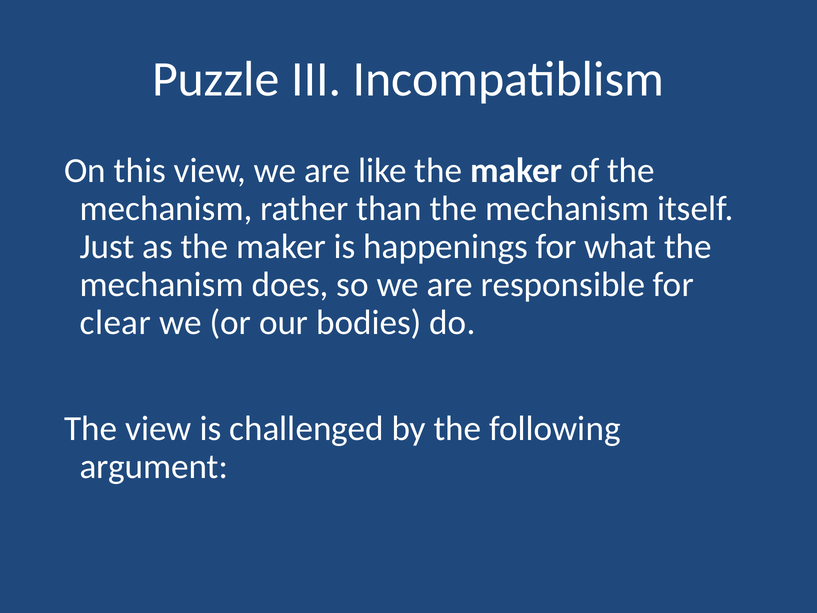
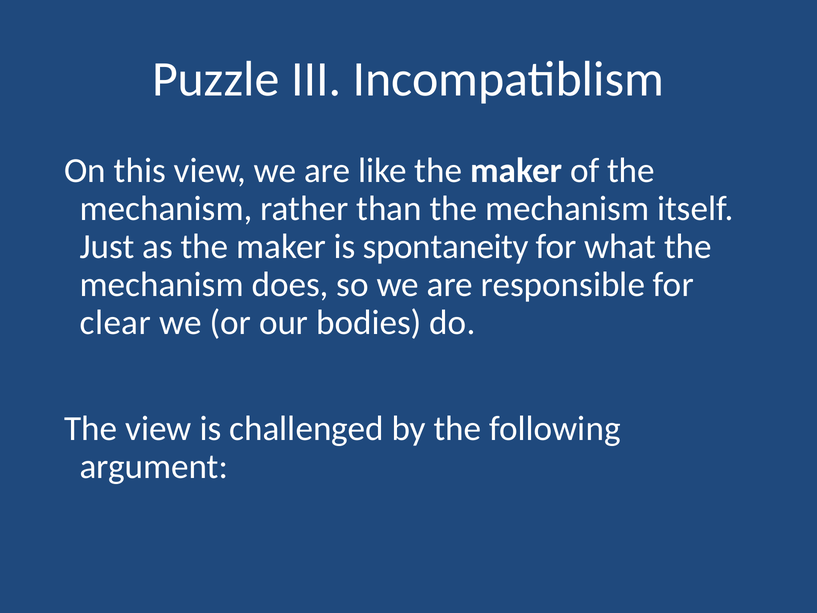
happenings: happenings -> spontaneity
